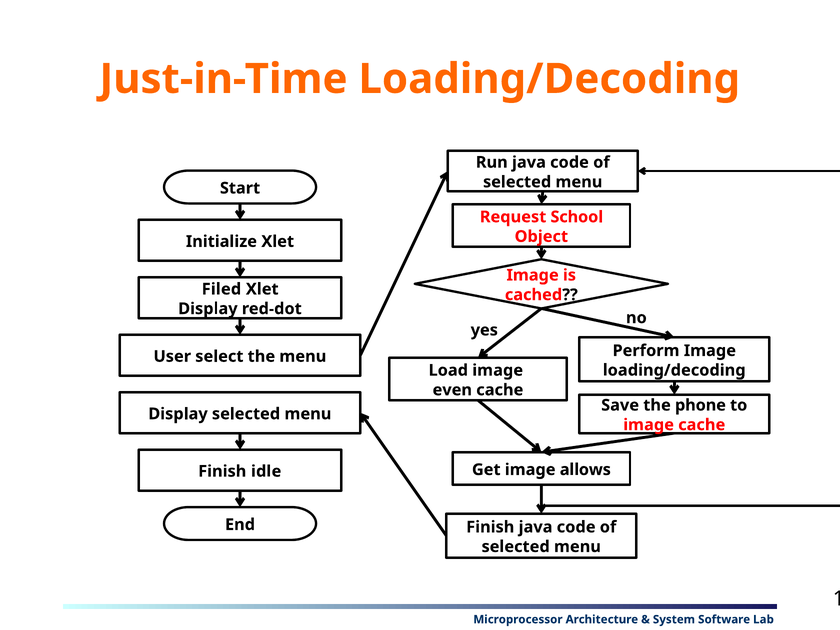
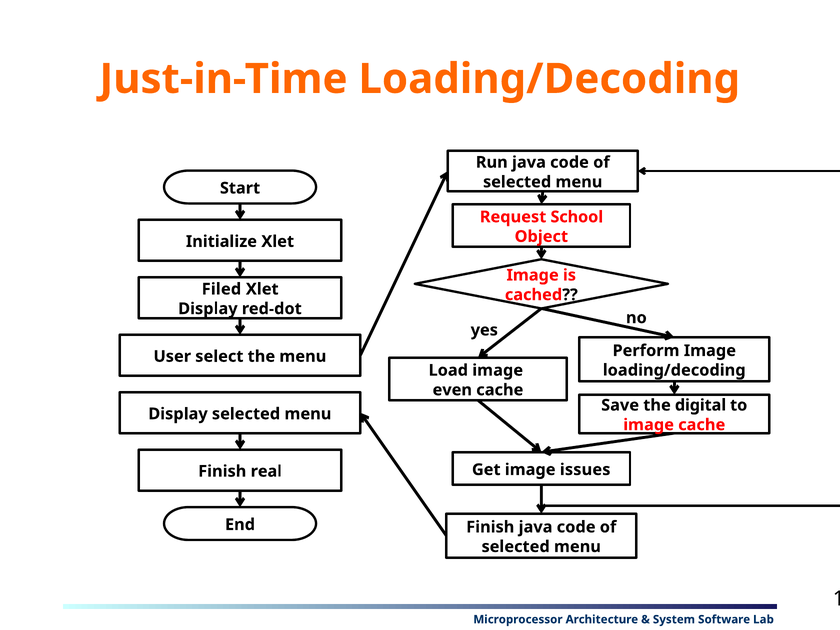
phone: phone -> digital
allows: allows -> issues
idle: idle -> real
